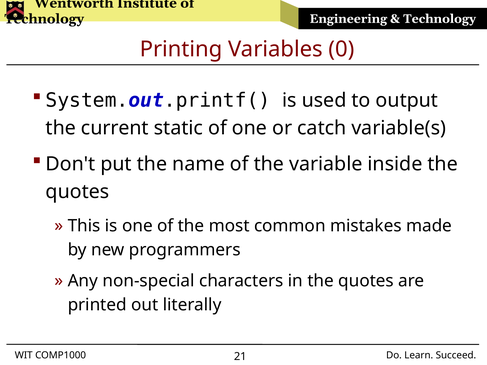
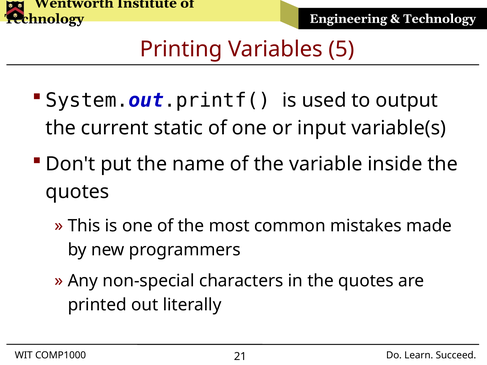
0: 0 -> 5
catch: catch -> input
